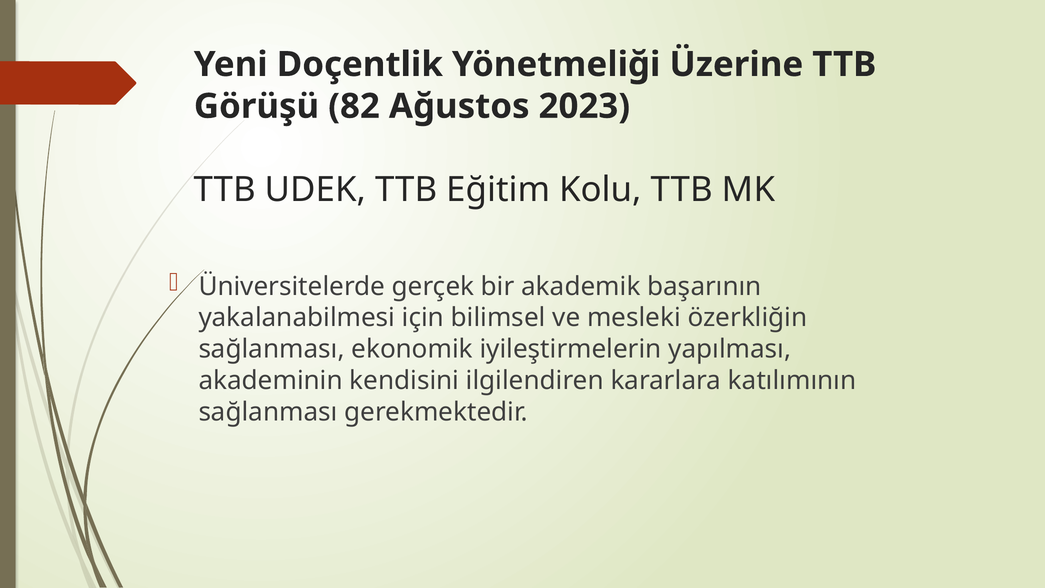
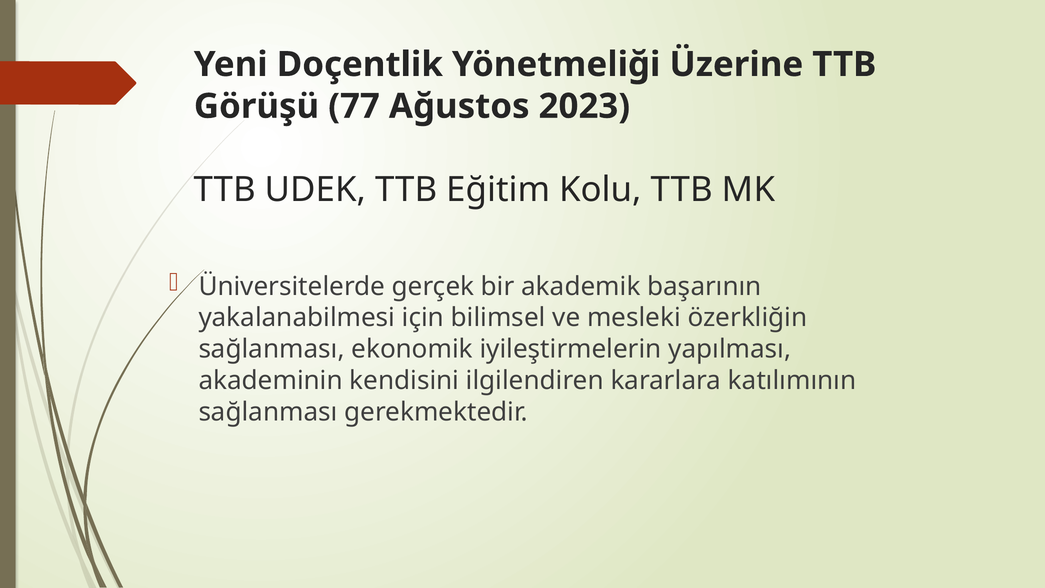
82: 82 -> 77
